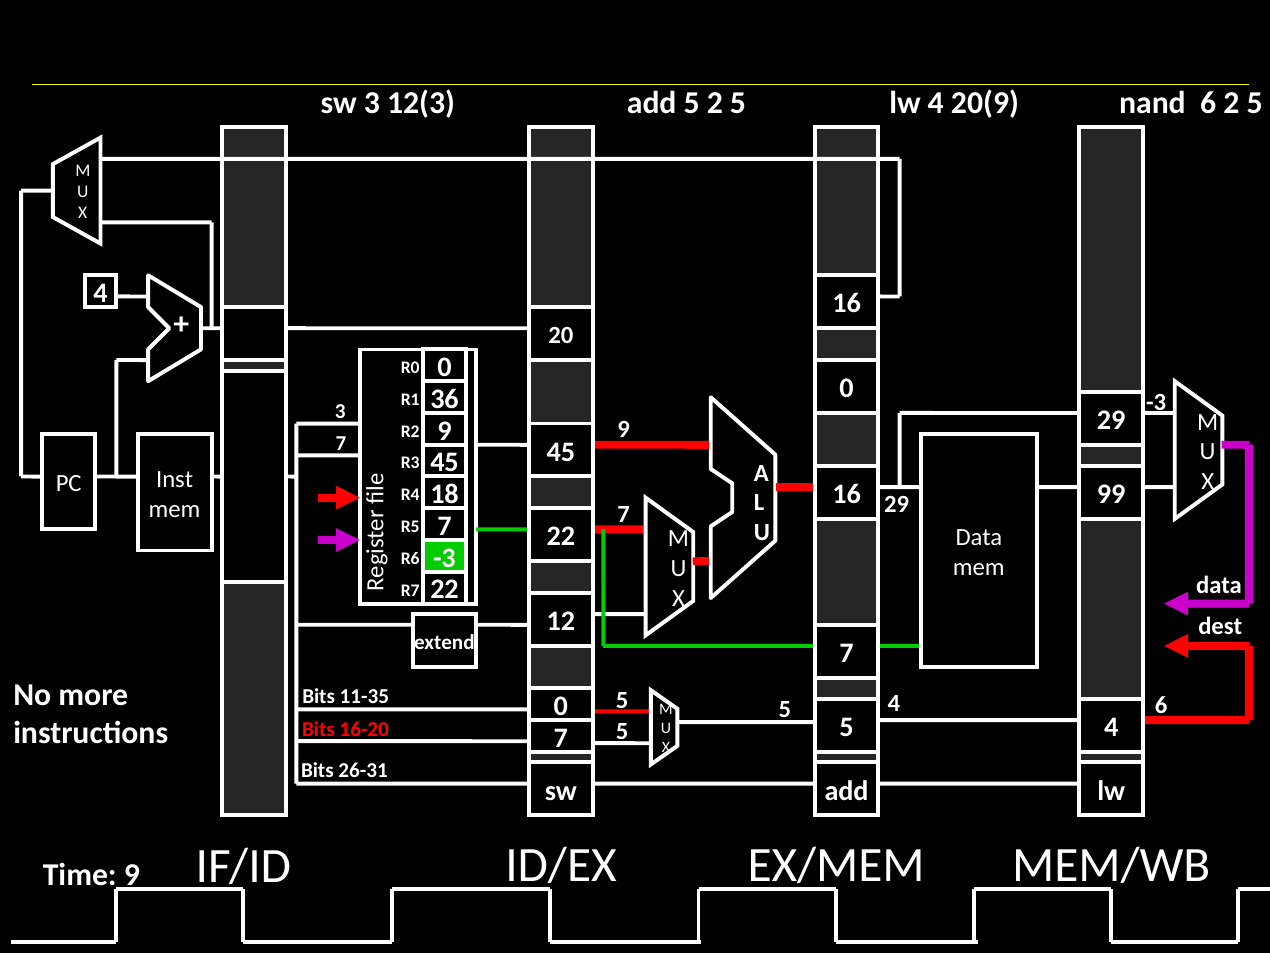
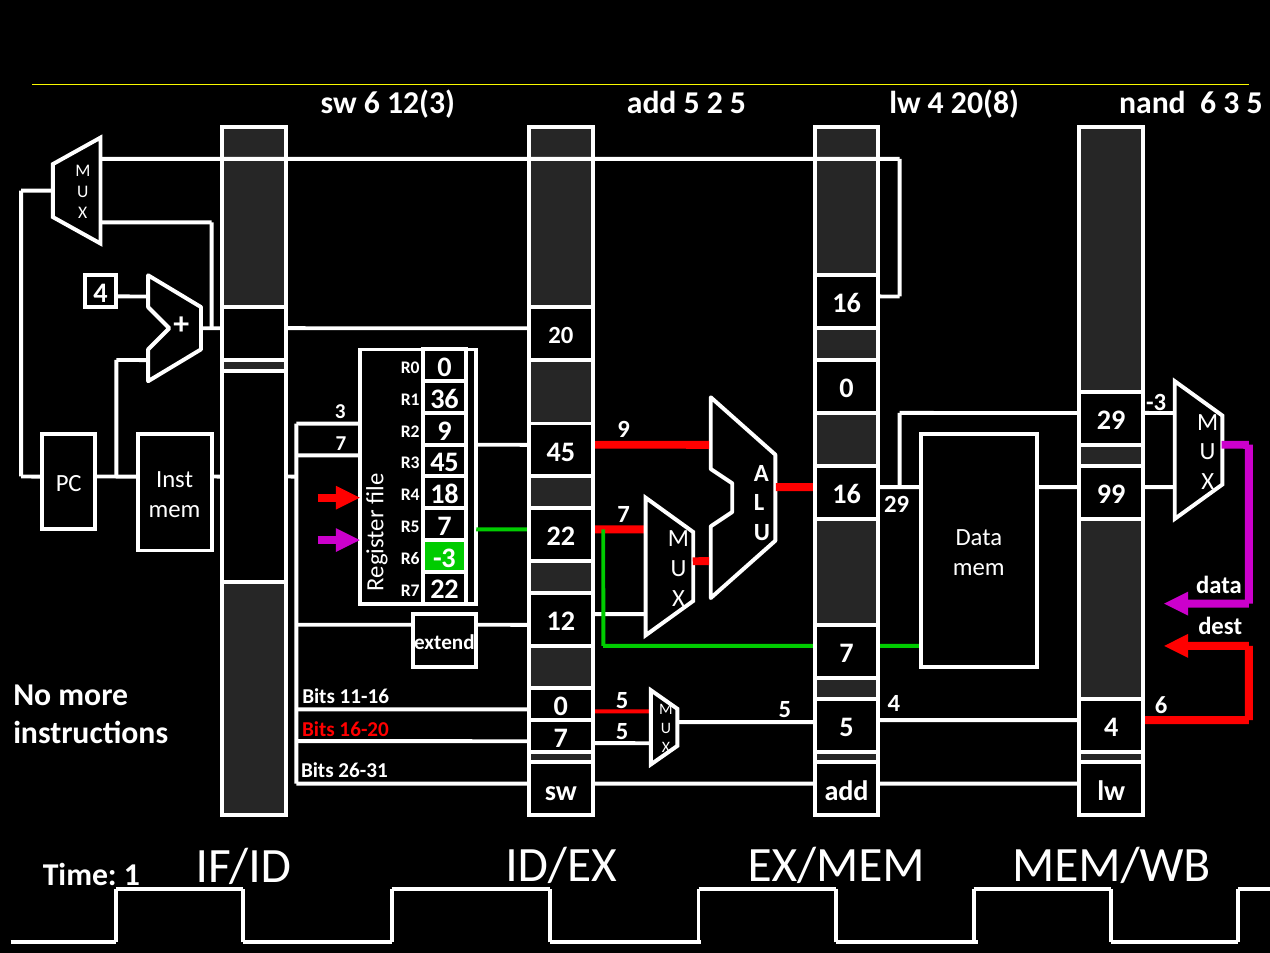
sw 3: 3 -> 6
20(9: 20(9 -> 20(8
6 2: 2 -> 3
11-35: 11-35 -> 11-16
Time 9: 9 -> 1
